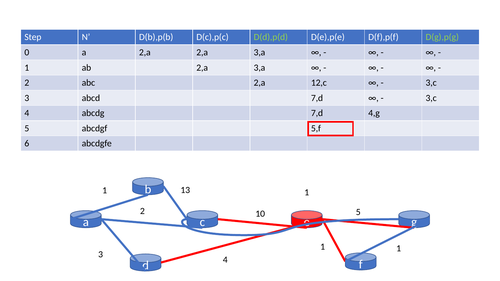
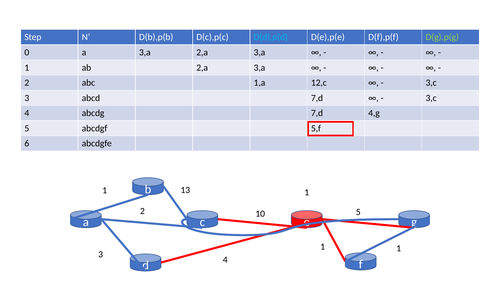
D(d),p(d colour: light green -> light blue
a 2,a: 2,a -> 3,a
abc 2,a: 2,a -> 1,a
